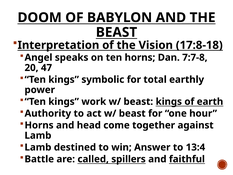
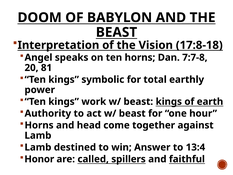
47: 47 -> 81
Battle: Battle -> Honor
